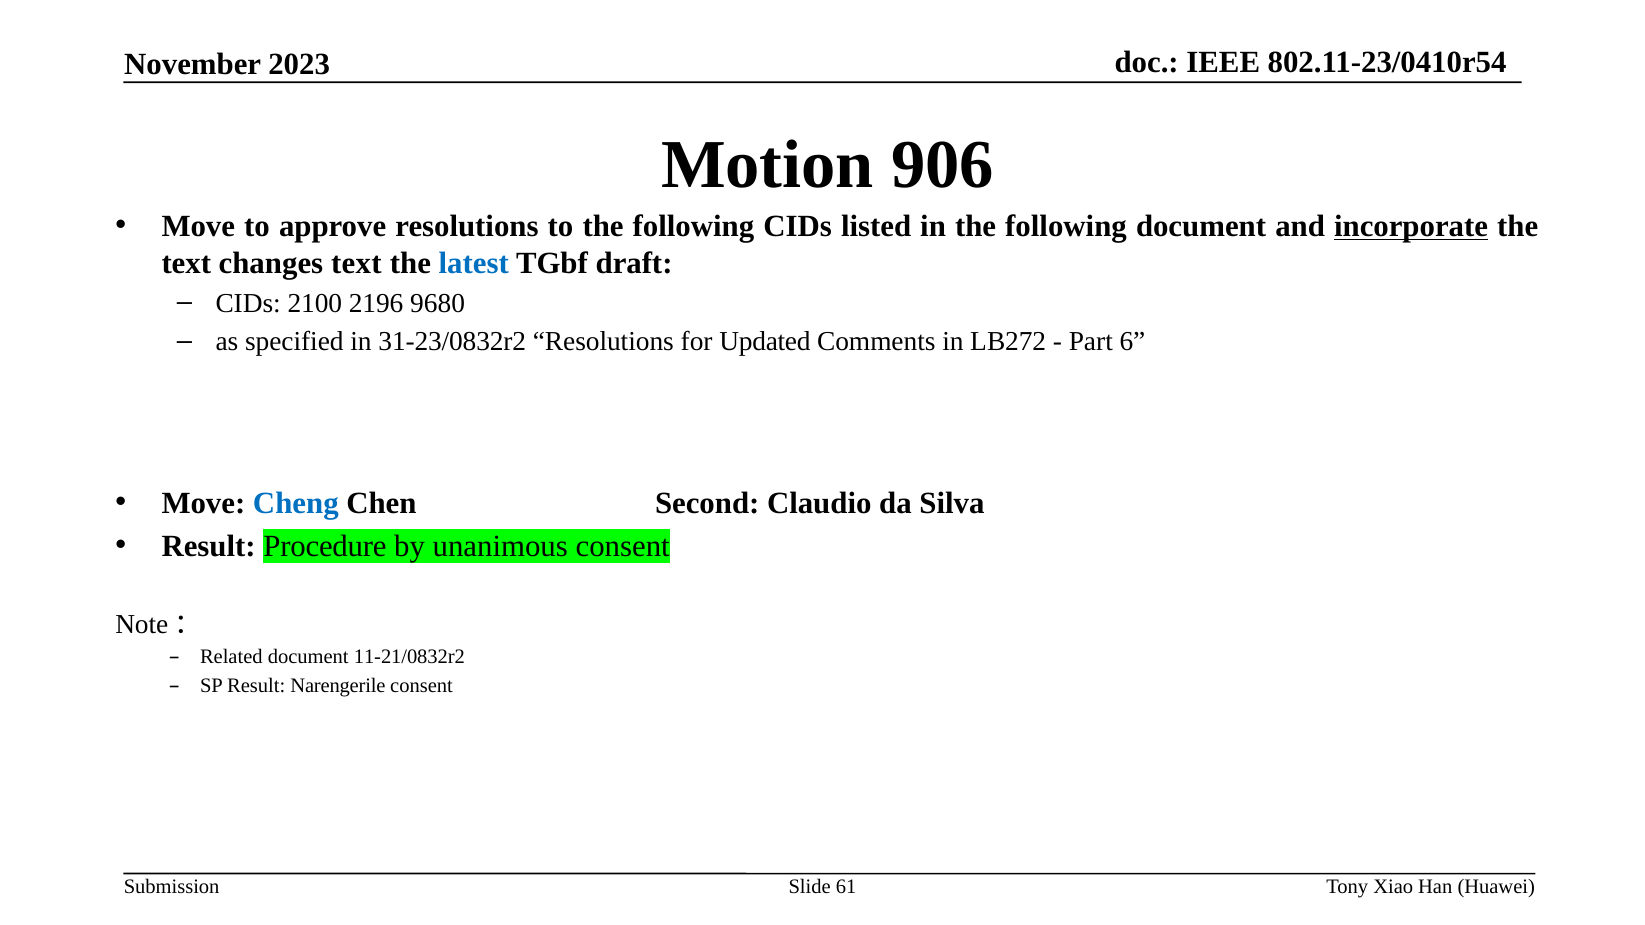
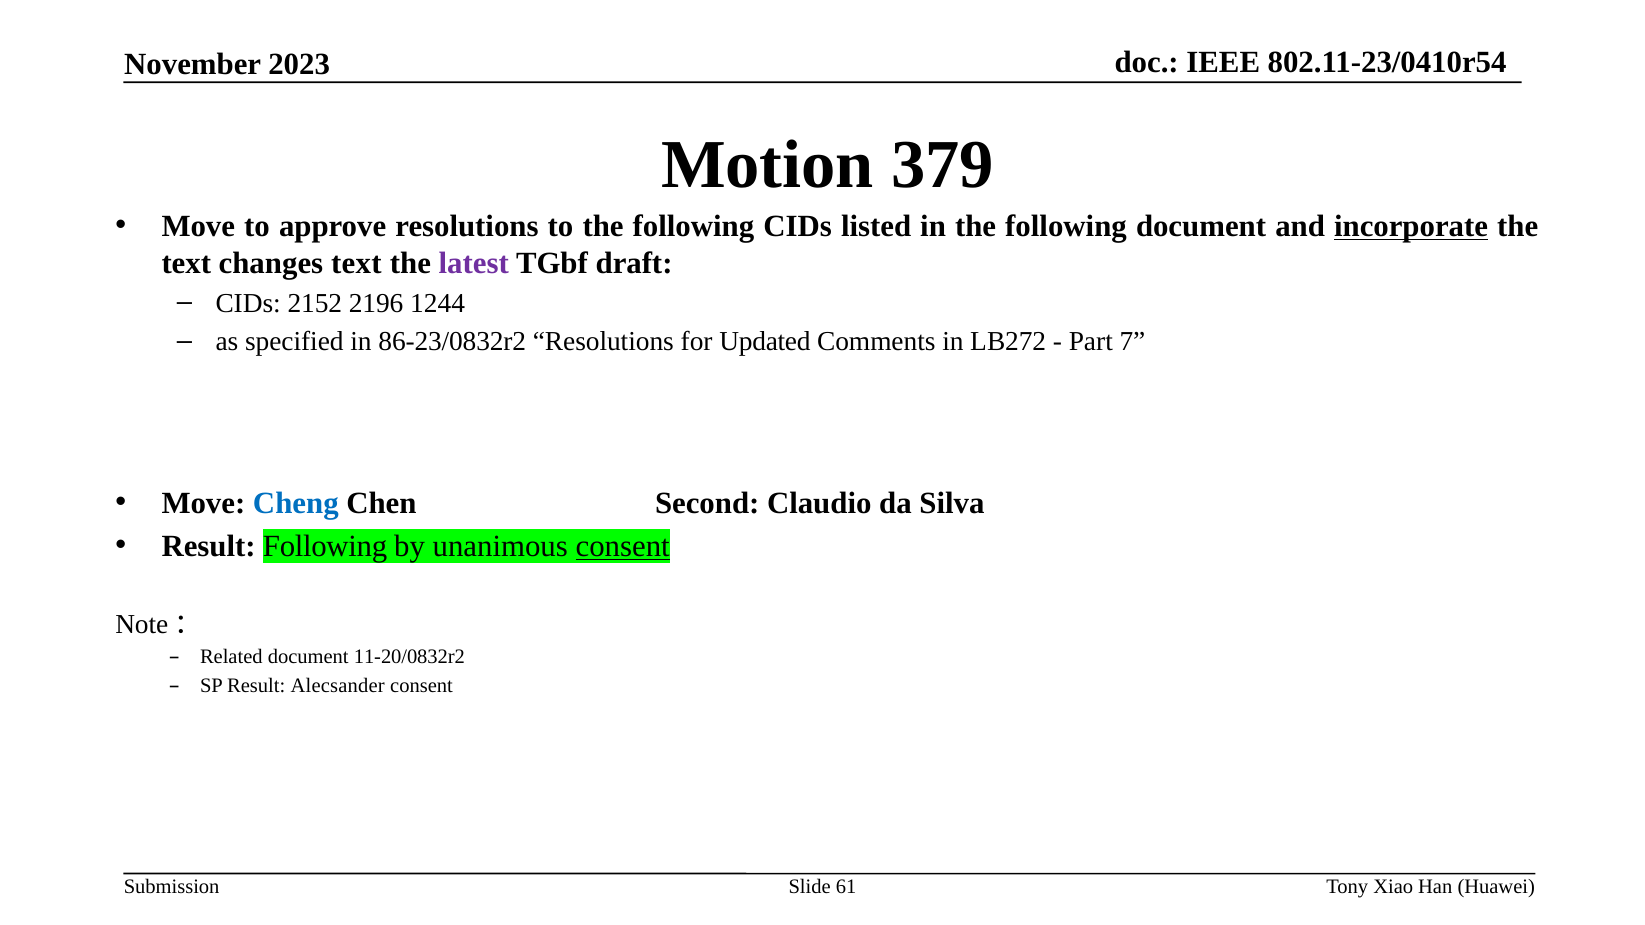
906: 906 -> 379
latest colour: blue -> purple
2100: 2100 -> 2152
9680: 9680 -> 1244
31-23/0832r2: 31-23/0832r2 -> 86-23/0832r2
6: 6 -> 7
Result Procedure: Procedure -> Following
consent at (623, 546) underline: none -> present
11-21/0832r2: 11-21/0832r2 -> 11-20/0832r2
Narengerile: Narengerile -> Alecsander
